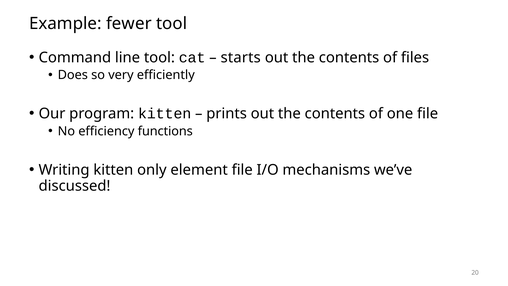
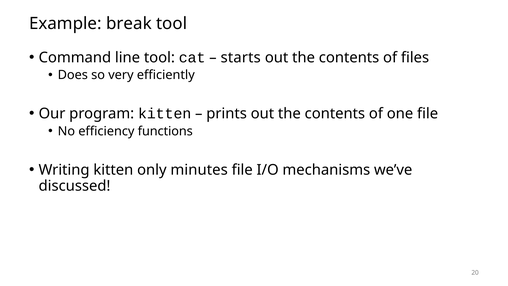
fewer: fewer -> break
element: element -> minutes
